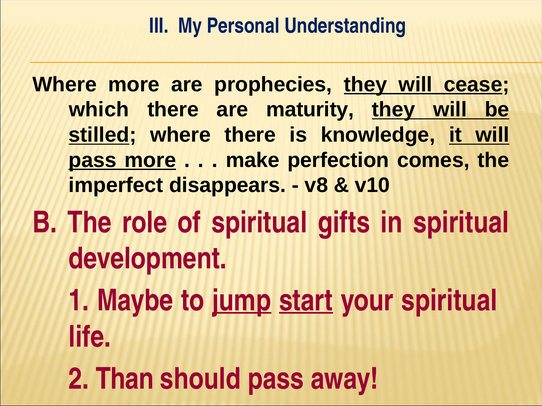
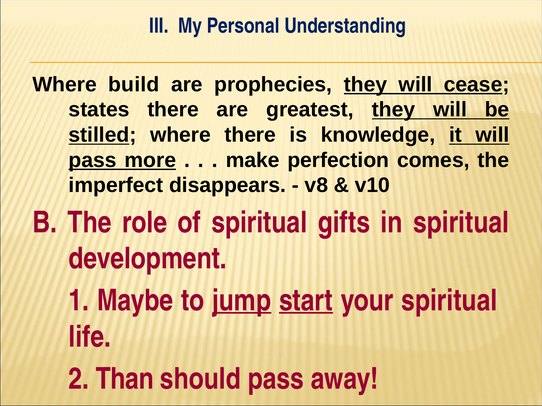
Where more: more -> build
which: which -> states
maturity: maturity -> greatest
